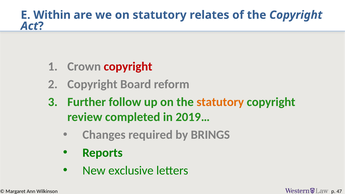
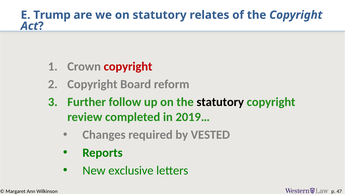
Within: Within -> Trump
statutory at (220, 102) colour: orange -> black
BRINGS: BRINGS -> VESTED
